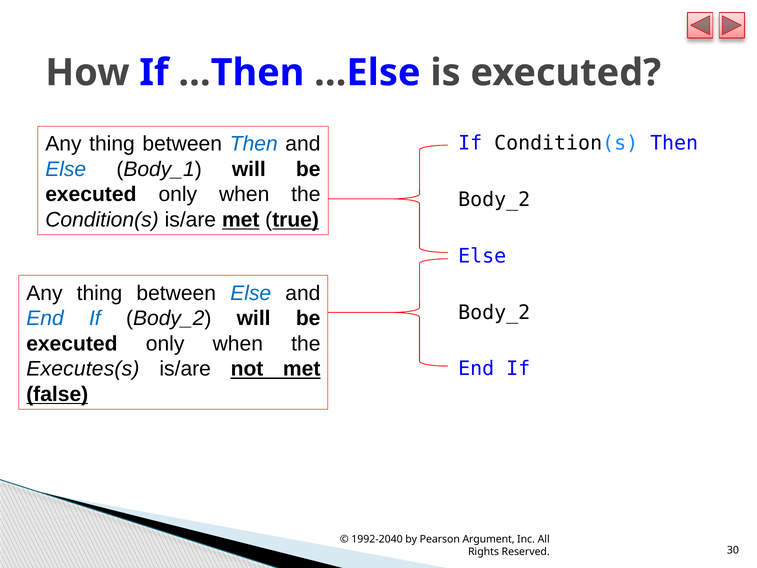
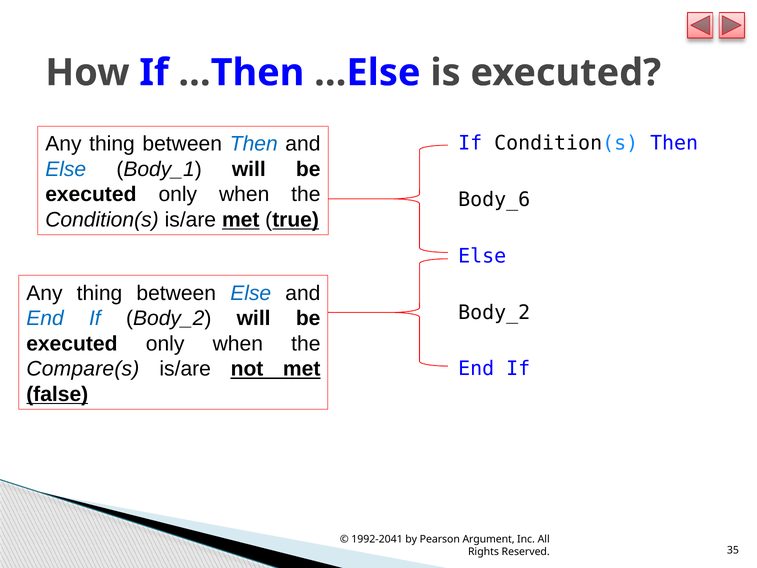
Body_2 at (494, 200): Body_2 -> Body_6
Executes(s: Executes(s -> Compare(s
1992-2040: 1992-2040 -> 1992-2041
30: 30 -> 35
